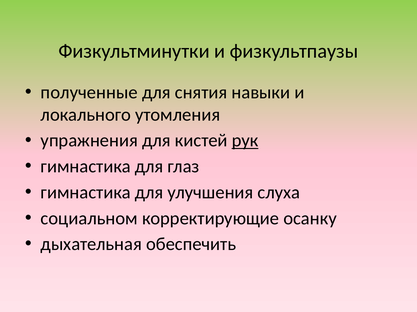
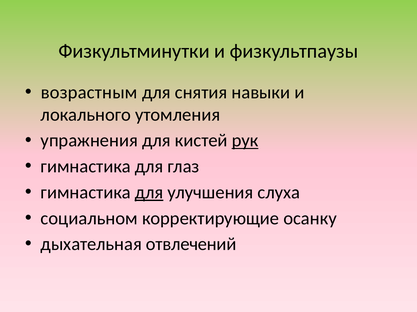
полученные: полученные -> возрастным
для at (149, 193) underline: none -> present
обеспечить: обеспечить -> отвлечений
